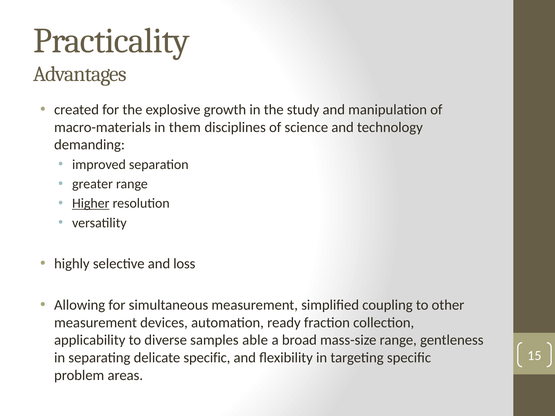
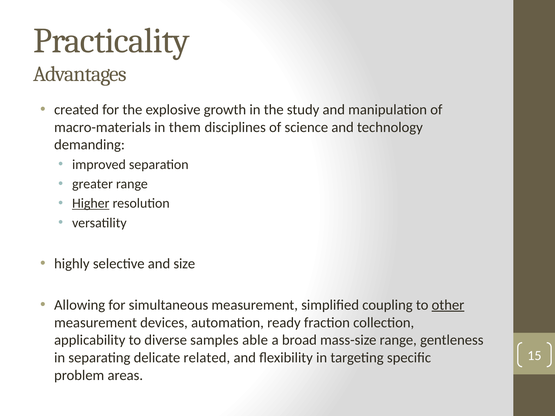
loss: loss -> size
other underline: none -> present
delicate specific: specific -> related
